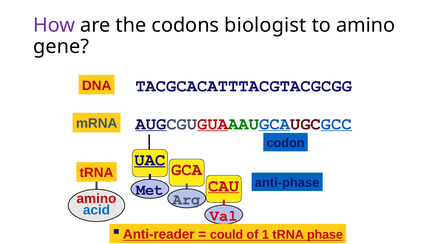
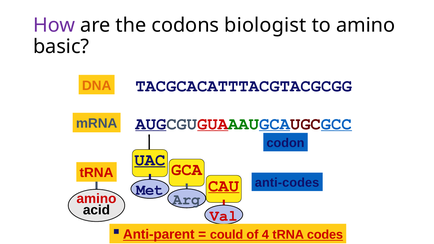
gene: gene -> basic
DNA colour: red -> orange
anti-phase: anti-phase -> anti-codes
acid colour: blue -> black
Anti-reader: Anti-reader -> Anti-parent
1: 1 -> 4
phase: phase -> codes
